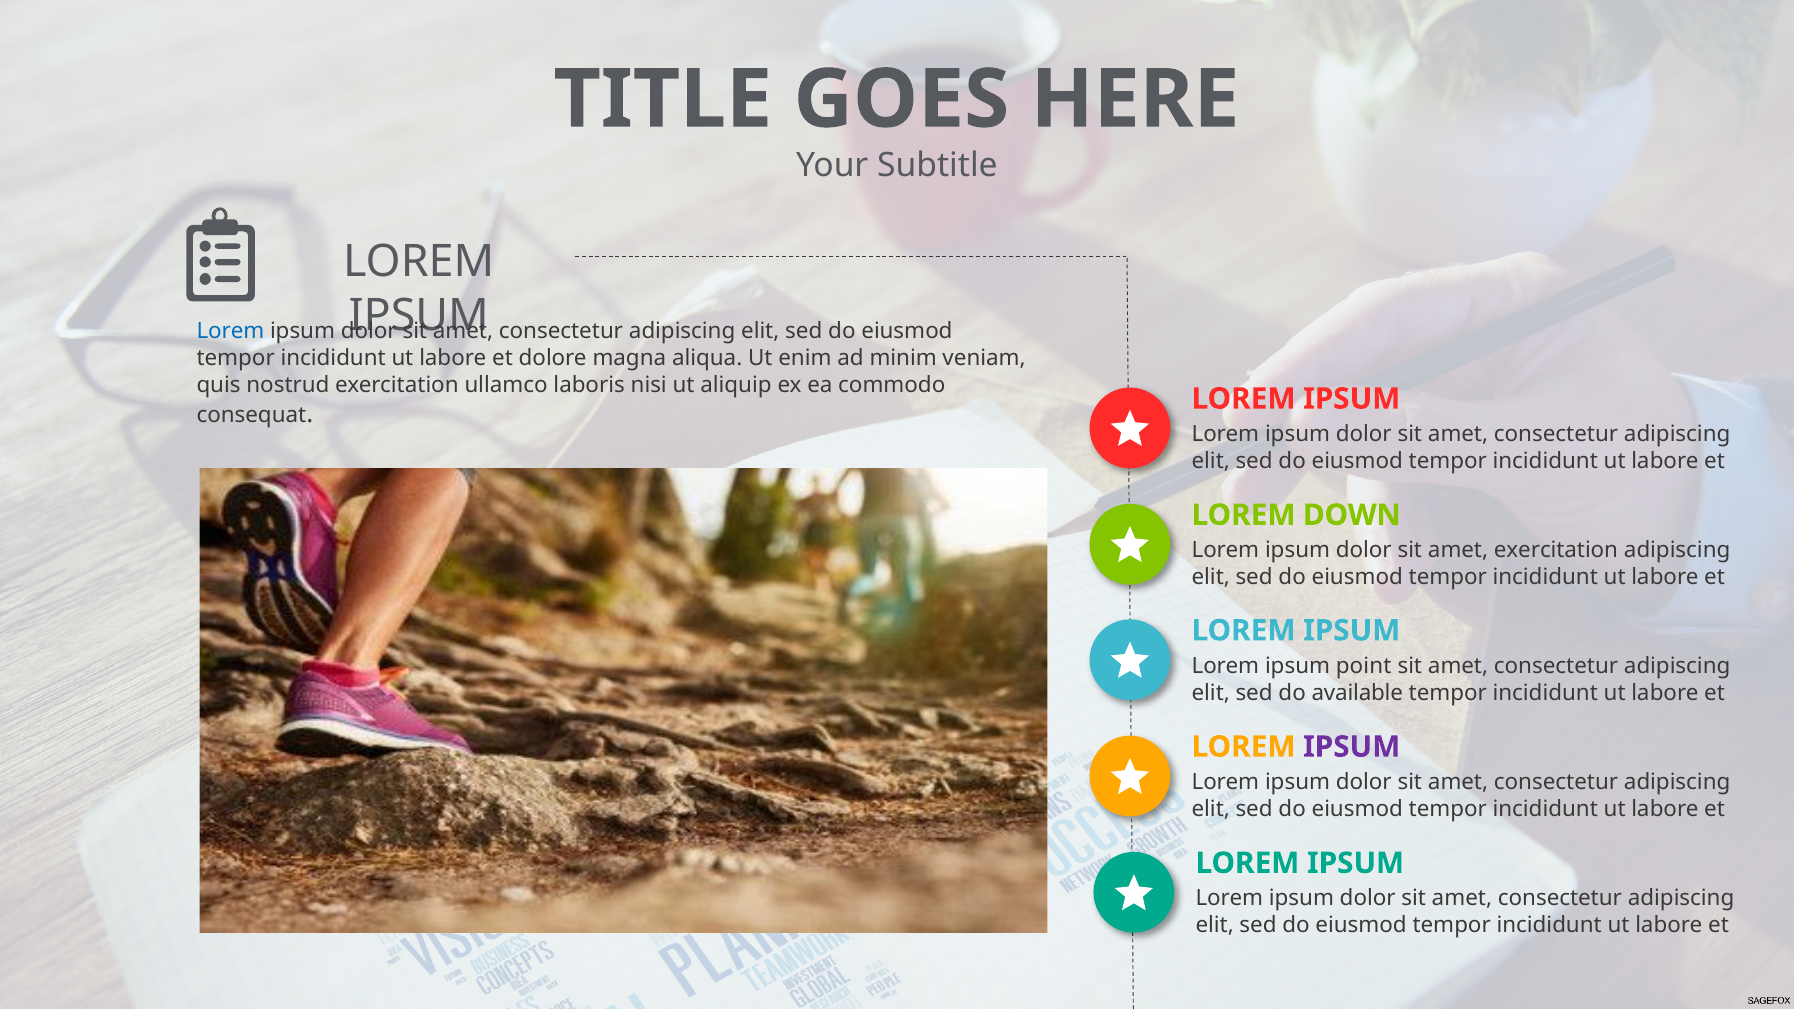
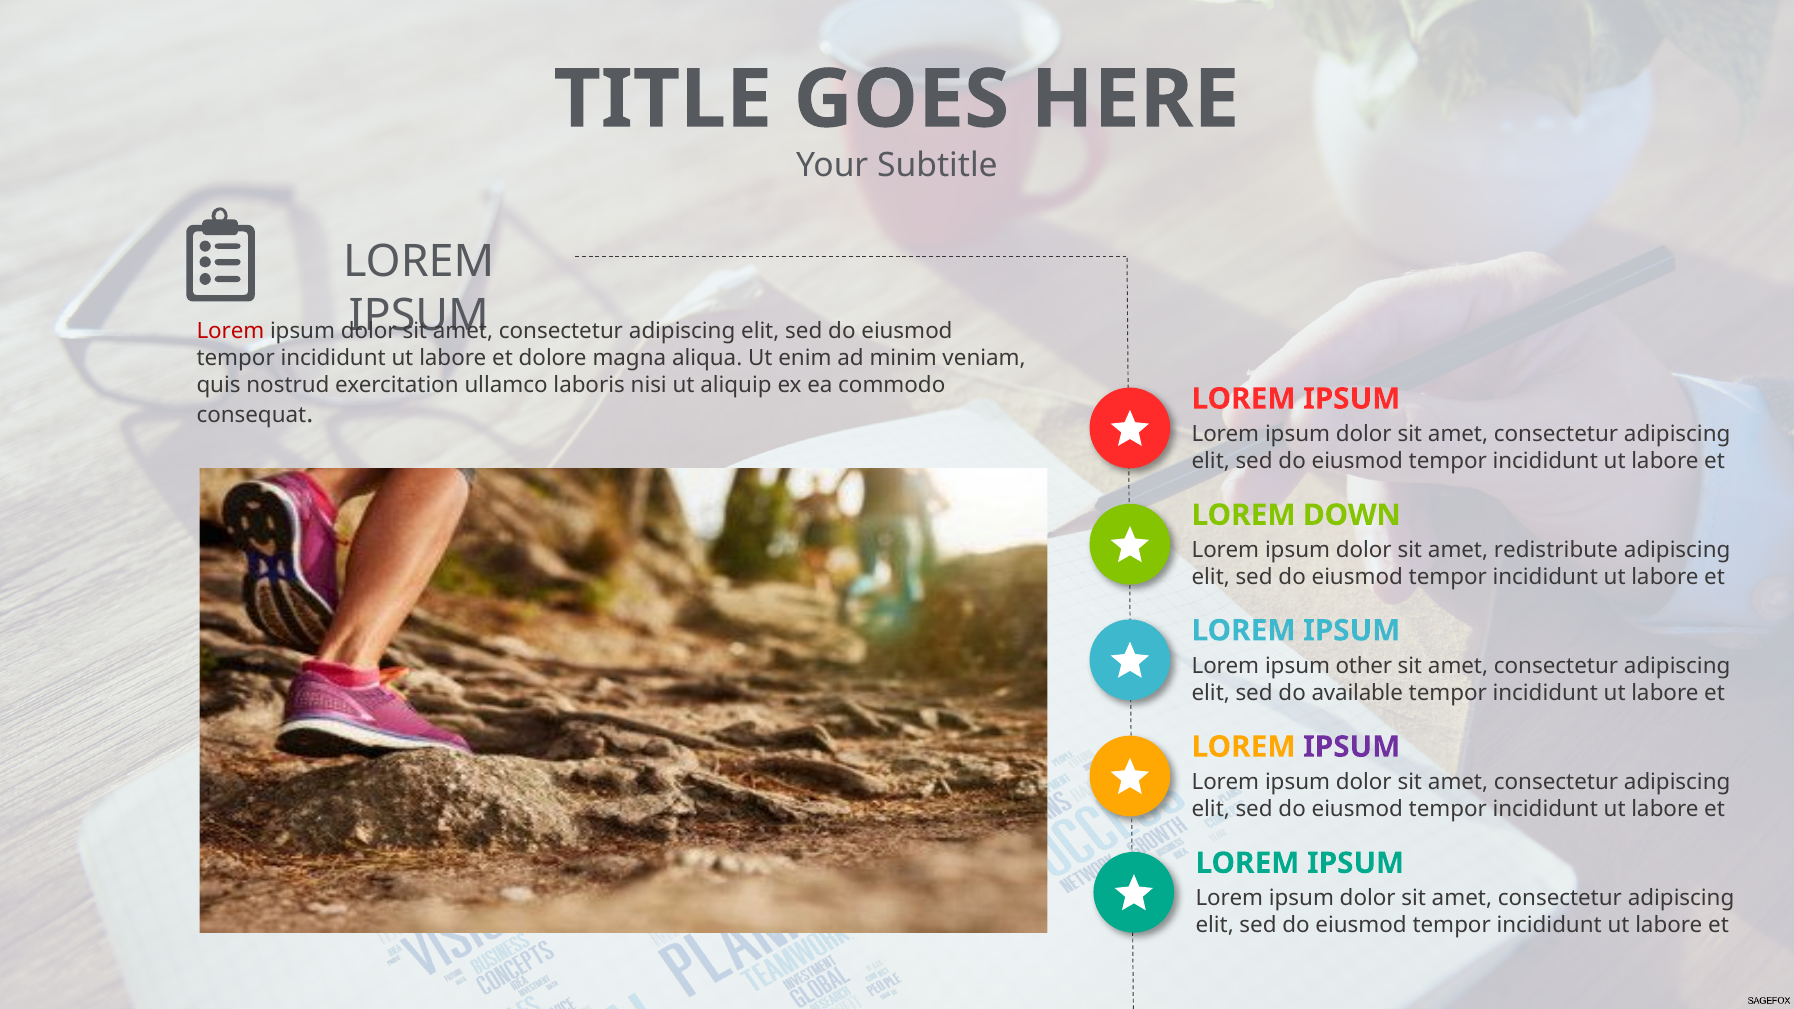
Lorem at (230, 331) colour: blue -> red
amet exercitation: exercitation -> redistribute
point: point -> other
